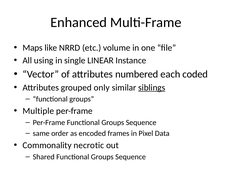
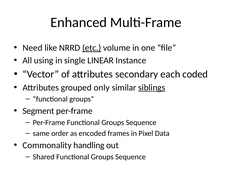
Maps: Maps -> Need
etc underline: none -> present
numbered: numbered -> secondary
Multiple: Multiple -> Segment
necrotic: necrotic -> handling
